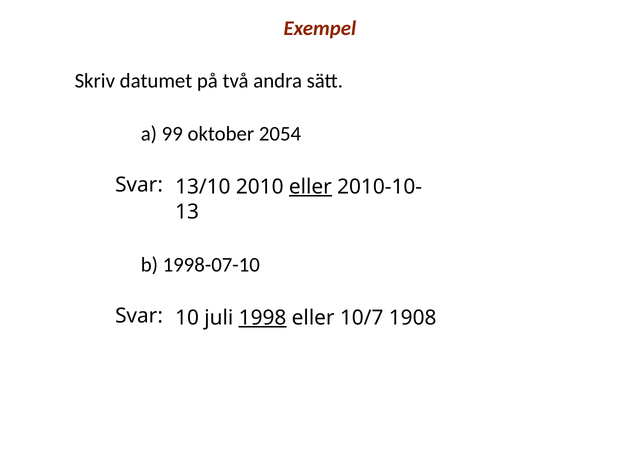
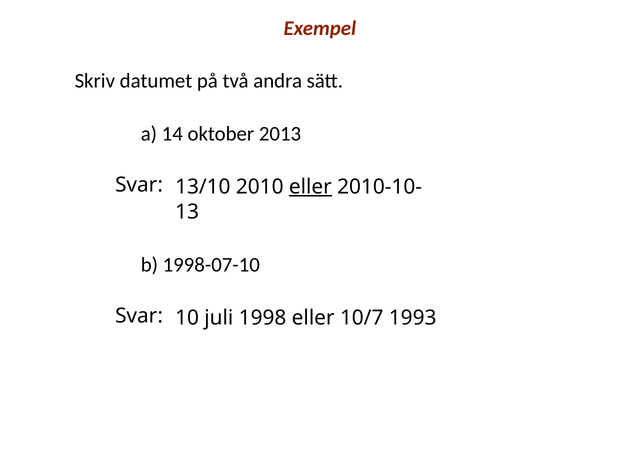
99: 99 -> 14
2054: 2054 -> 2013
1998 underline: present -> none
1908: 1908 -> 1993
